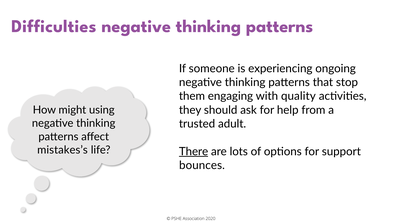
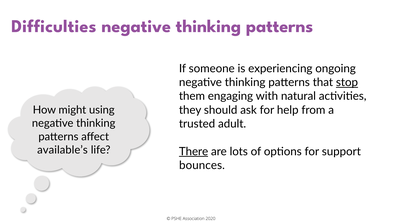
stop underline: none -> present
quality: quality -> natural
mistakes’s: mistakes’s -> available’s
